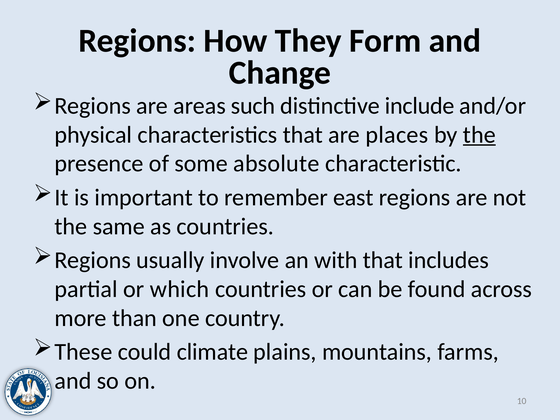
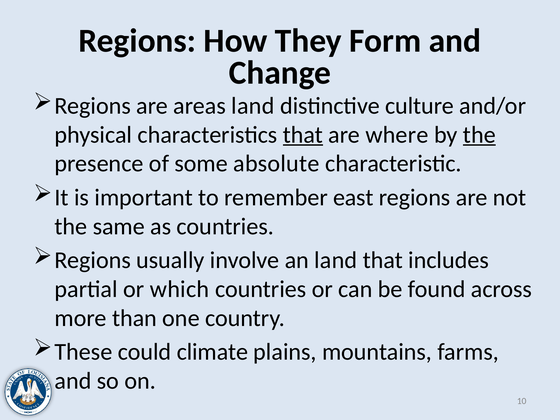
areas such: such -> land
include: include -> culture
that at (303, 135) underline: none -> present
places: places -> where
an with: with -> land
